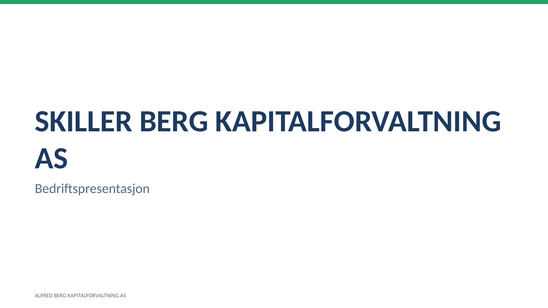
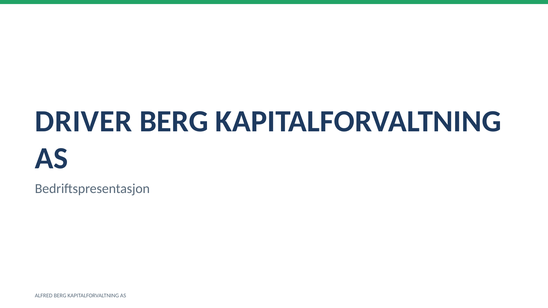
SKILLER: SKILLER -> DRIVER
